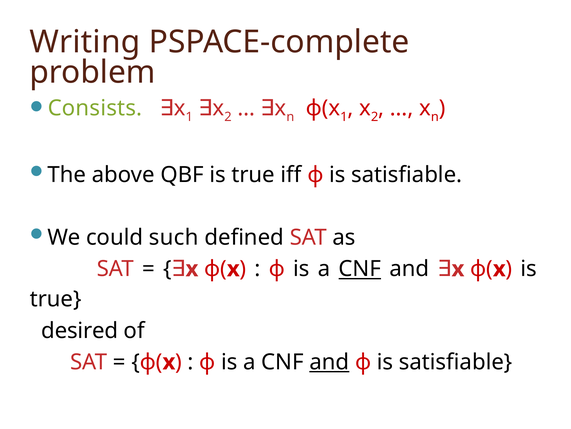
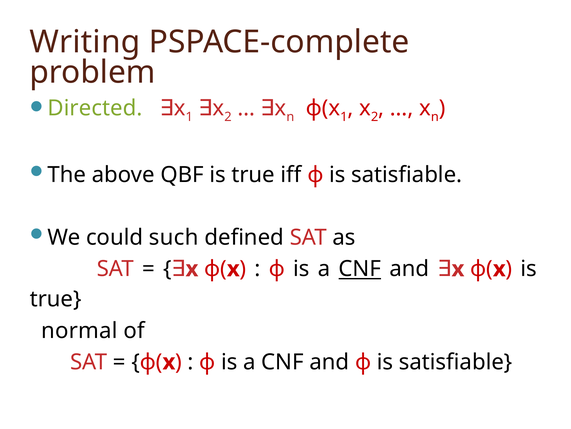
Consists: Consists -> Directed
desired: desired -> normal
and at (329, 361) underline: present -> none
